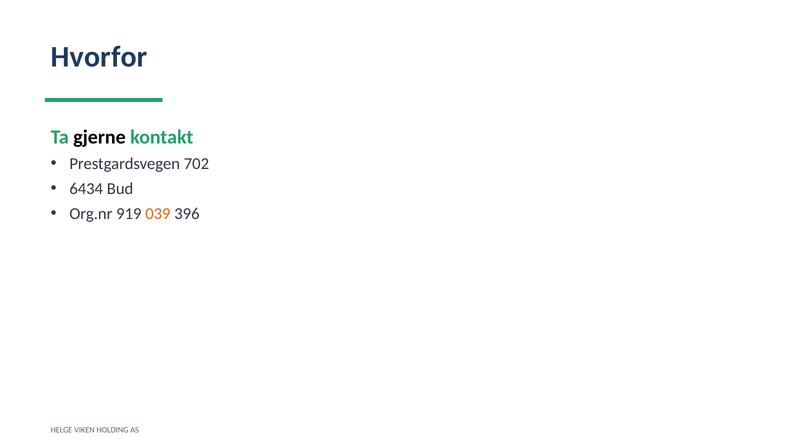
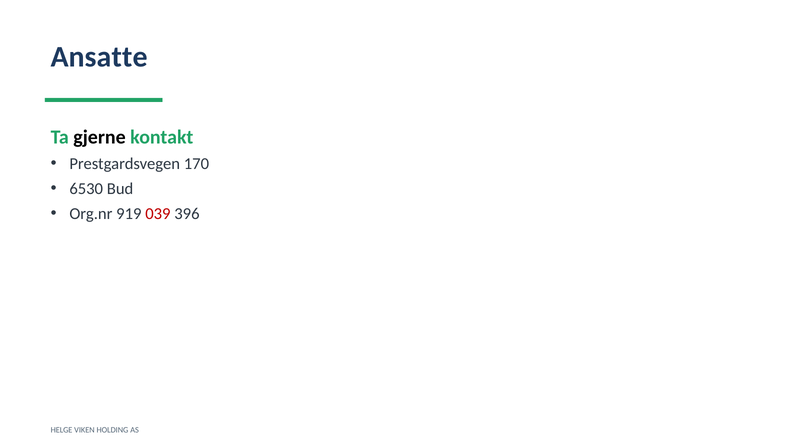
Hvorfor: Hvorfor -> Ansatte
702: 702 -> 170
6434: 6434 -> 6530
039 colour: orange -> red
